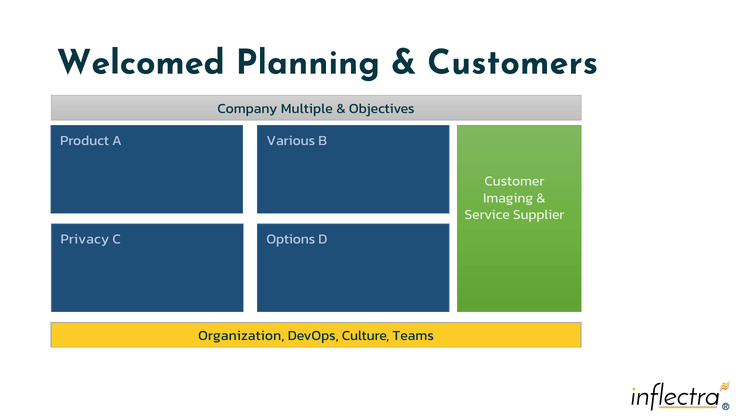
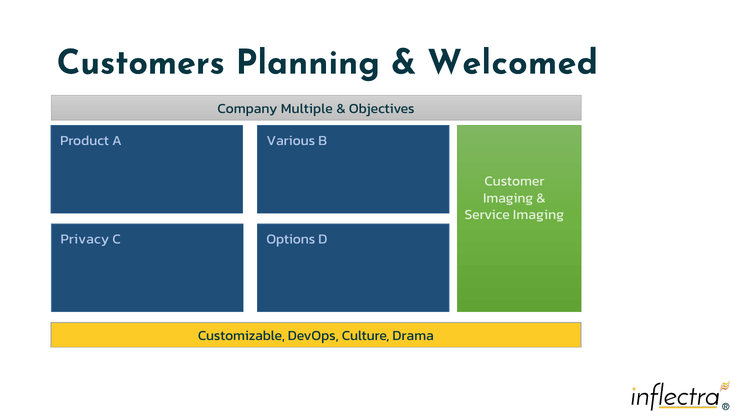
Welcomed: Welcomed -> Customers
Customers: Customers -> Welcomed
Service Supplier: Supplier -> Imaging
Organization: Organization -> Customizable
Teams: Teams -> Drama
